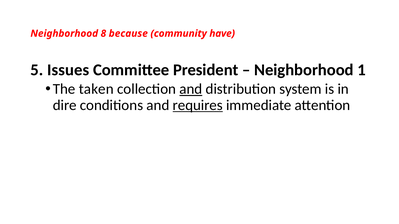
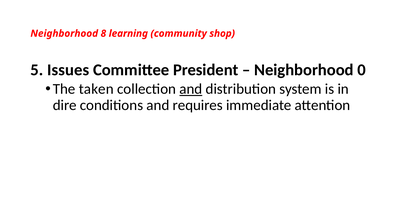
because: because -> learning
have: have -> shop
1: 1 -> 0
requires underline: present -> none
